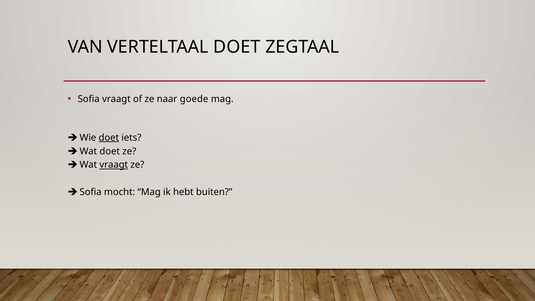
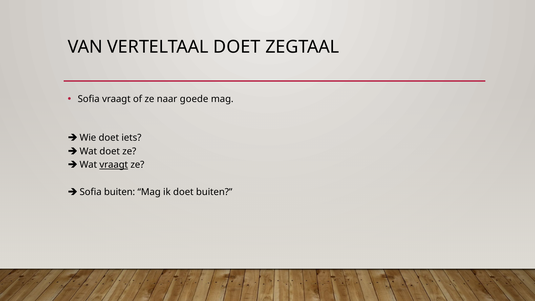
doet at (109, 138) underline: present -> none
Sofia mocht: mocht -> buiten
ik hebt: hebt -> doet
